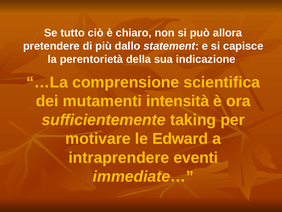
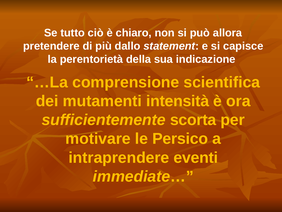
taking: taking -> scorta
Edward: Edward -> Persico
